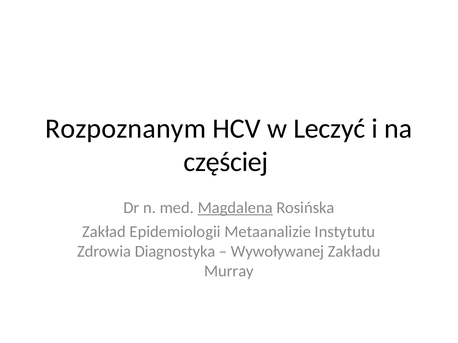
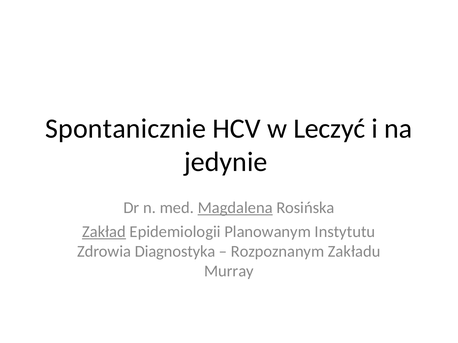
Rozpoznanym: Rozpoznanym -> Spontanicznie
częściej: częściej -> jedynie
Zakład underline: none -> present
Metaanalizie: Metaanalizie -> Planowanym
Wywoływanej: Wywoływanej -> Rozpoznanym
